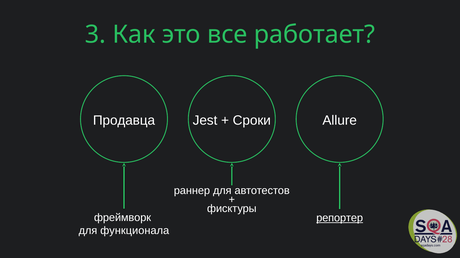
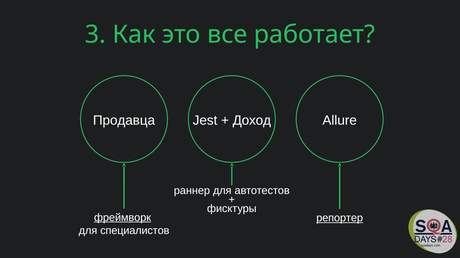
Сроки: Сроки -> Доход
фреймворк underline: none -> present
функционала: функционала -> специалистов
